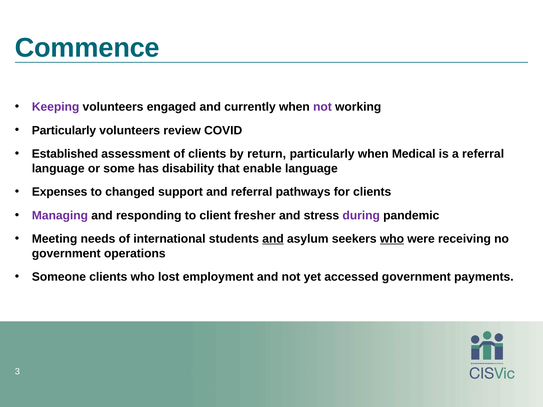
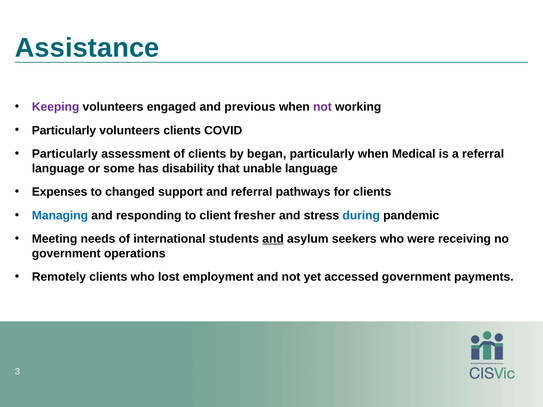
Commence: Commence -> Assistance
currently: currently -> previous
volunteers review: review -> clients
Established at (65, 154): Established -> Particularly
return: return -> began
enable: enable -> unable
Managing colour: purple -> blue
during colour: purple -> blue
who at (392, 239) underline: present -> none
Someone: Someone -> Remotely
